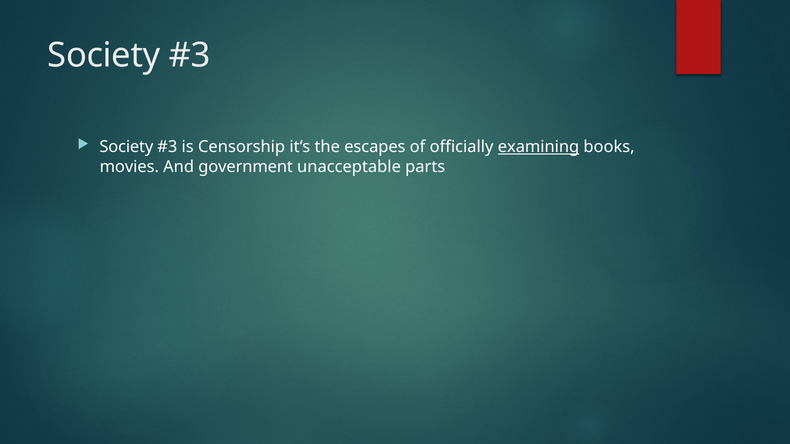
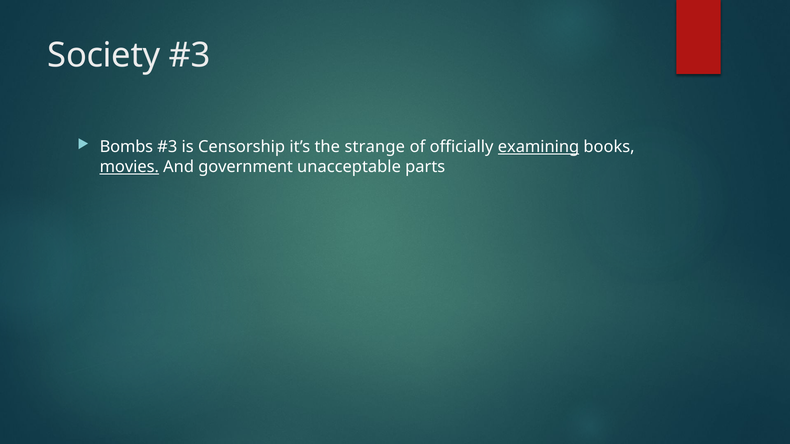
Society at (126, 147): Society -> Bombs
escapes: escapes -> strange
movies underline: none -> present
